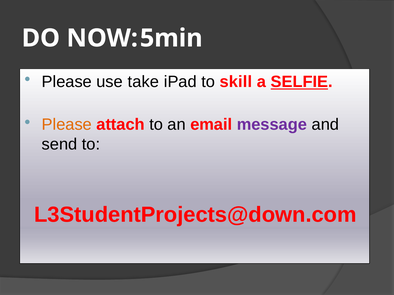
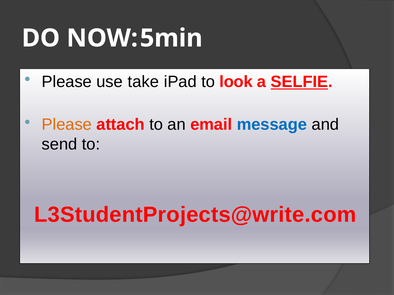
skill: skill -> look
message colour: purple -> blue
L3StudentProjects@down.com: L3StudentProjects@down.com -> L3StudentProjects@write.com
